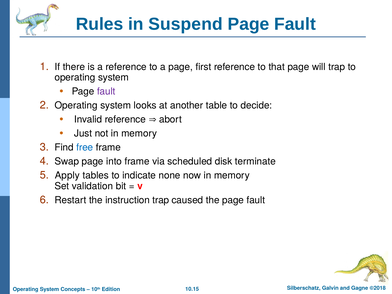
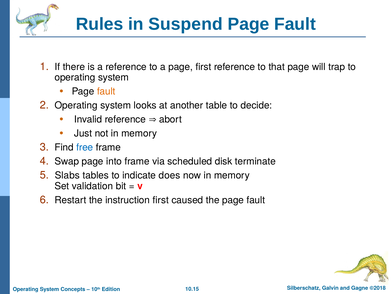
fault at (106, 91) colour: purple -> orange
Apply: Apply -> Slabs
none: none -> does
instruction trap: trap -> first
